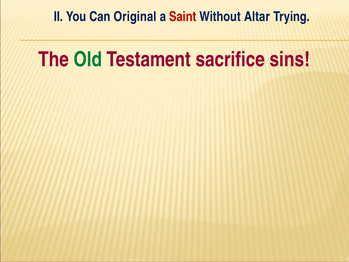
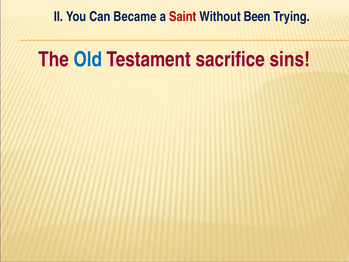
Original: Original -> Became
Altar: Altar -> Been
Old colour: green -> blue
